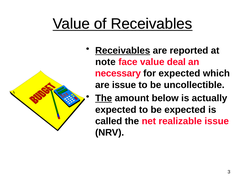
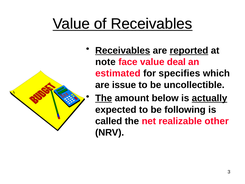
reported underline: none -> present
necessary: necessary -> estimated
for expected: expected -> specifies
actually underline: none -> present
be expected: expected -> following
realizable issue: issue -> other
